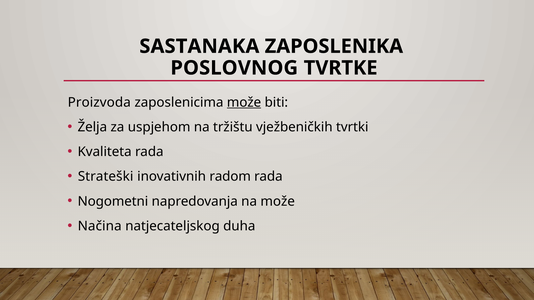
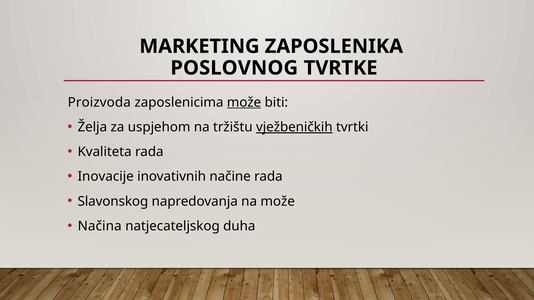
SASTANAKA: SASTANAKA -> MARKETING
vježbeničkih underline: none -> present
Strateški: Strateški -> Inovacije
radom: radom -> načine
Nogometni: Nogometni -> Slavonskog
